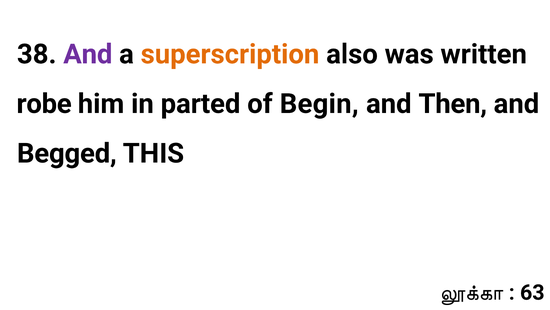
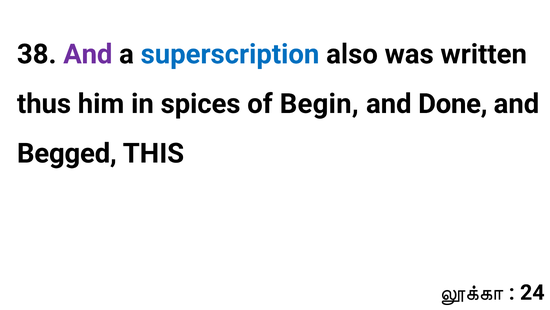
superscription colour: orange -> blue
robe: robe -> thus
parted: parted -> spices
Then: Then -> Done
63: 63 -> 24
